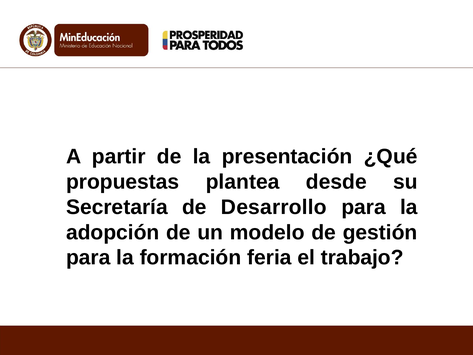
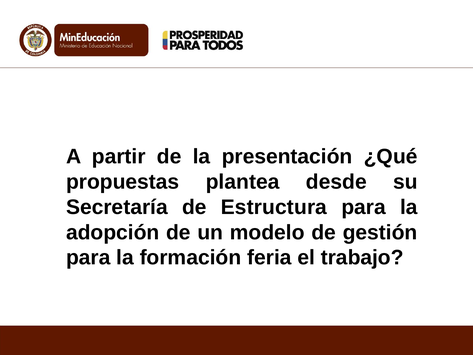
Desarrollo: Desarrollo -> Estructura
